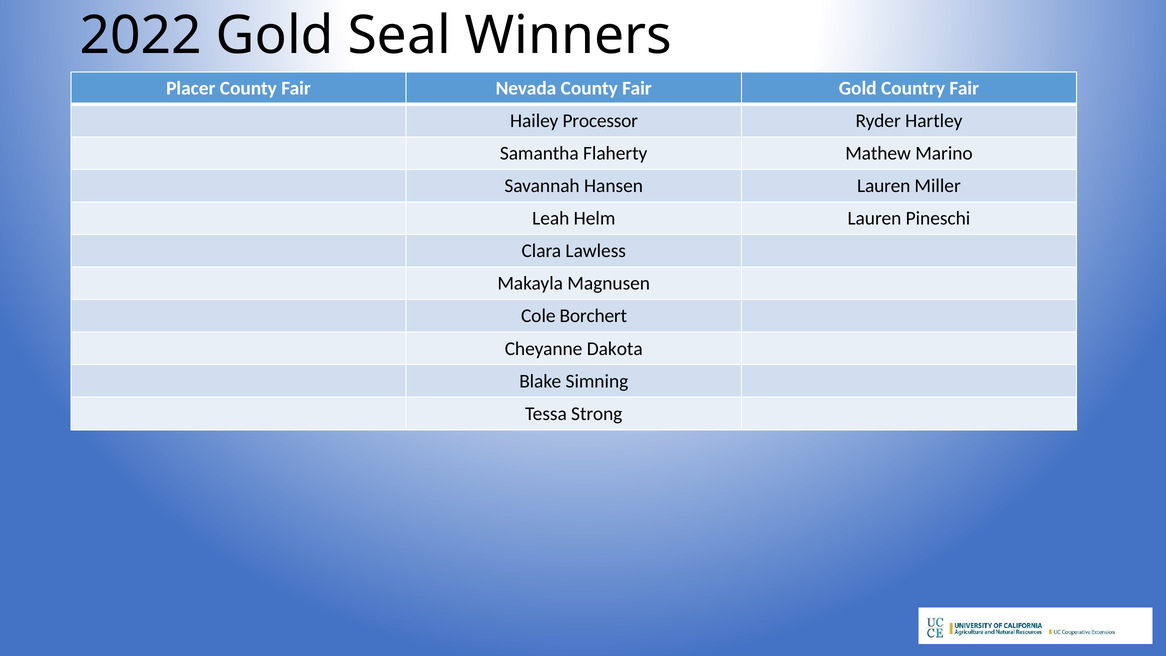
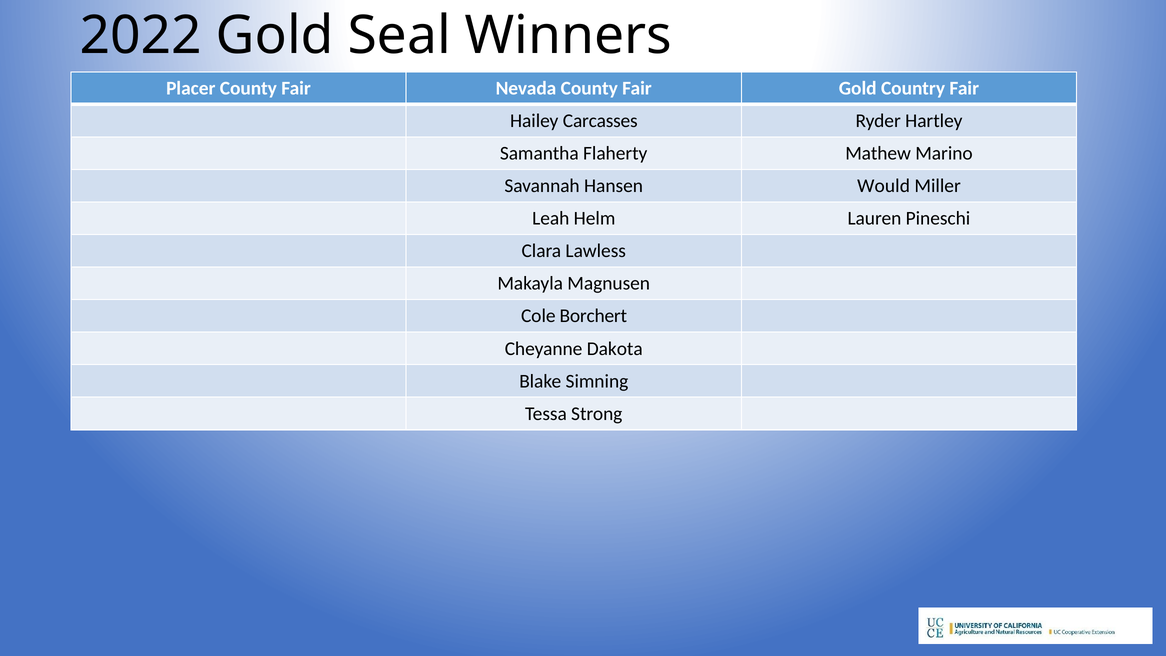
Processor: Processor -> Carcasses
Hansen Lauren: Lauren -> Would
